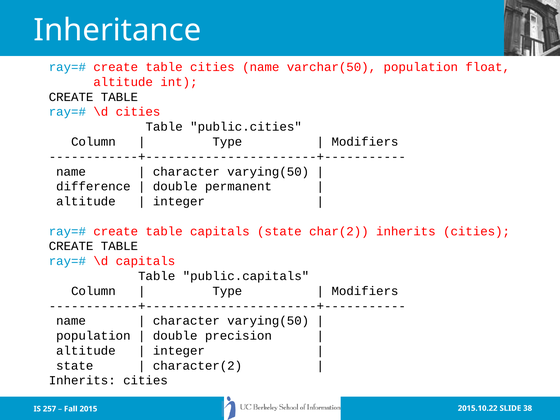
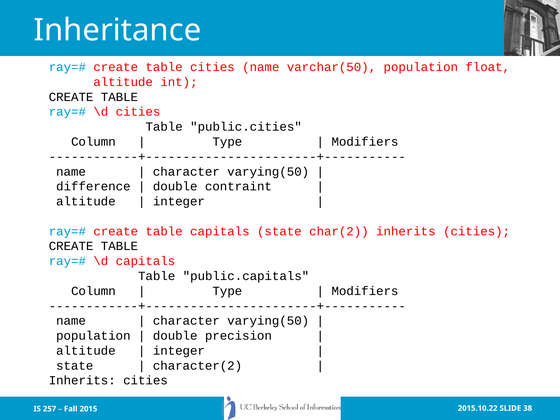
permanent: permanent -> contraint
